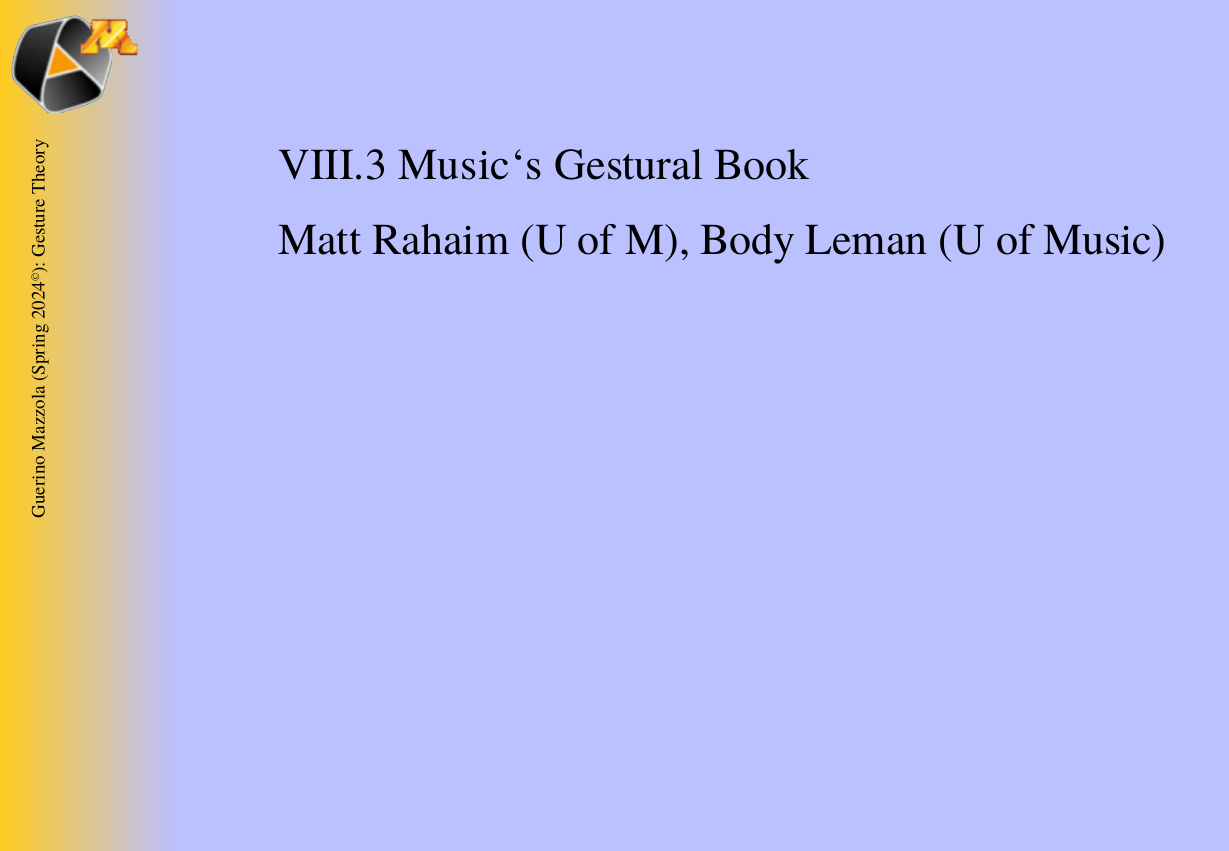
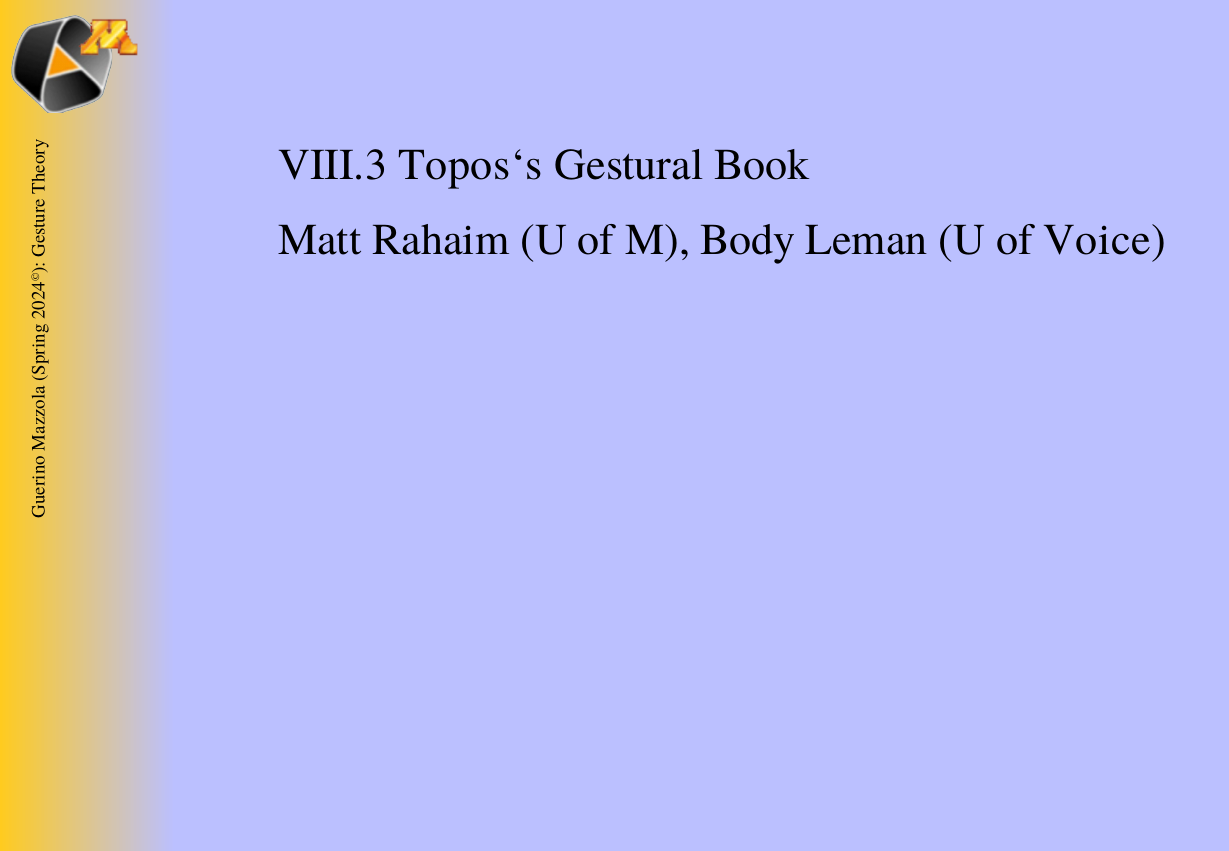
Music‘s: Music‘s -> Topos‘s
Music: Music -> Voice
